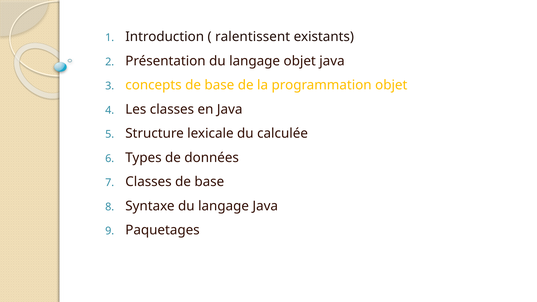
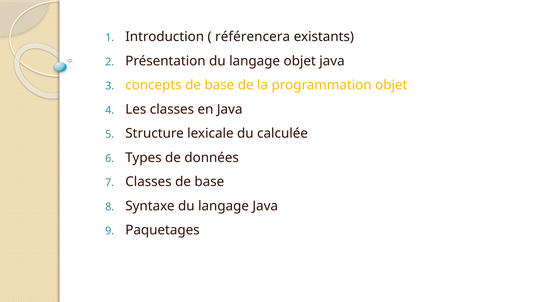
ralentissent: ralentissent -> référencera
